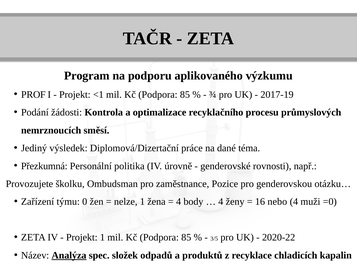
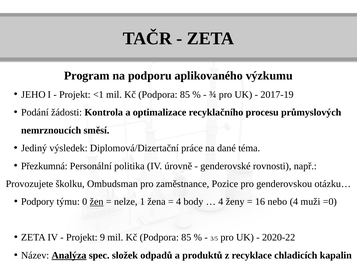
PROF: PROF -> JEHO
Zařízení: Zařízení -> Podpory
žen underline: none -> present
Projekt 1: 1 -> 9
